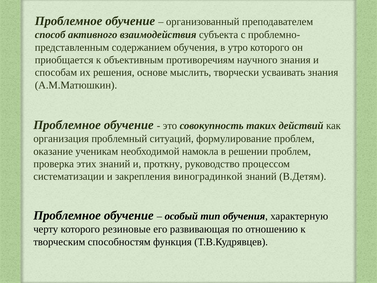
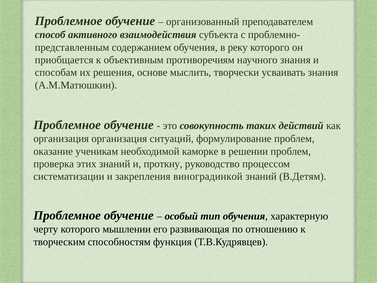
утро: утро -> реку
организация проблемный: проблемный -> организация
намокла: намокла -> каморке
резиновые: резиновые -> мышлении
